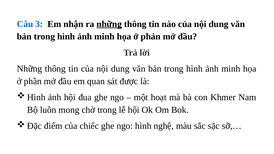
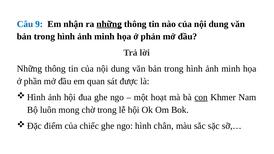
3: 3 -> 9
con underline: none -> present
nghệ: nghệ -> chân
